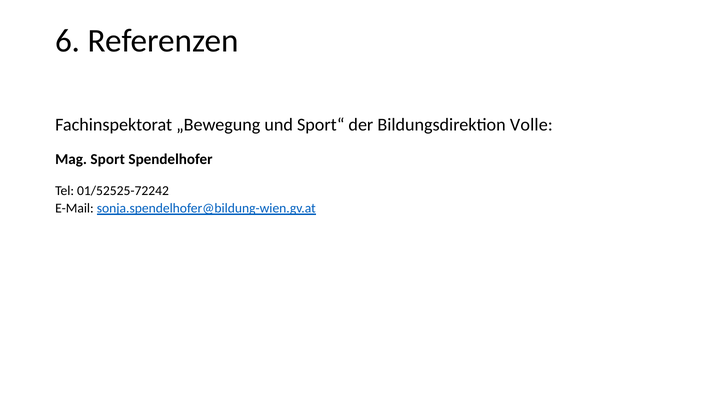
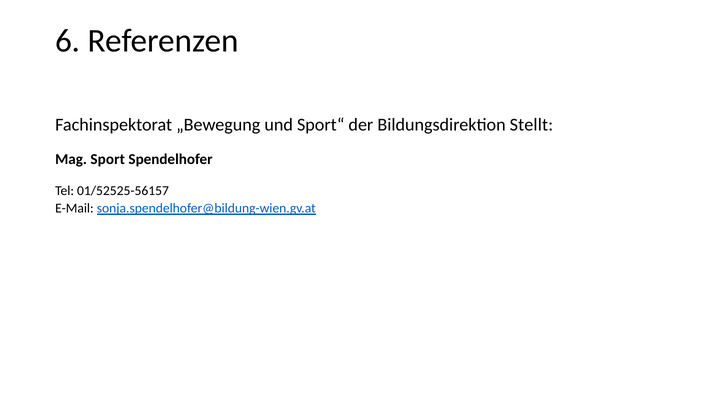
Volle: Volle -> Stellt
01/52525-72242: 01/52525-72242 -> 01/52525-56157
